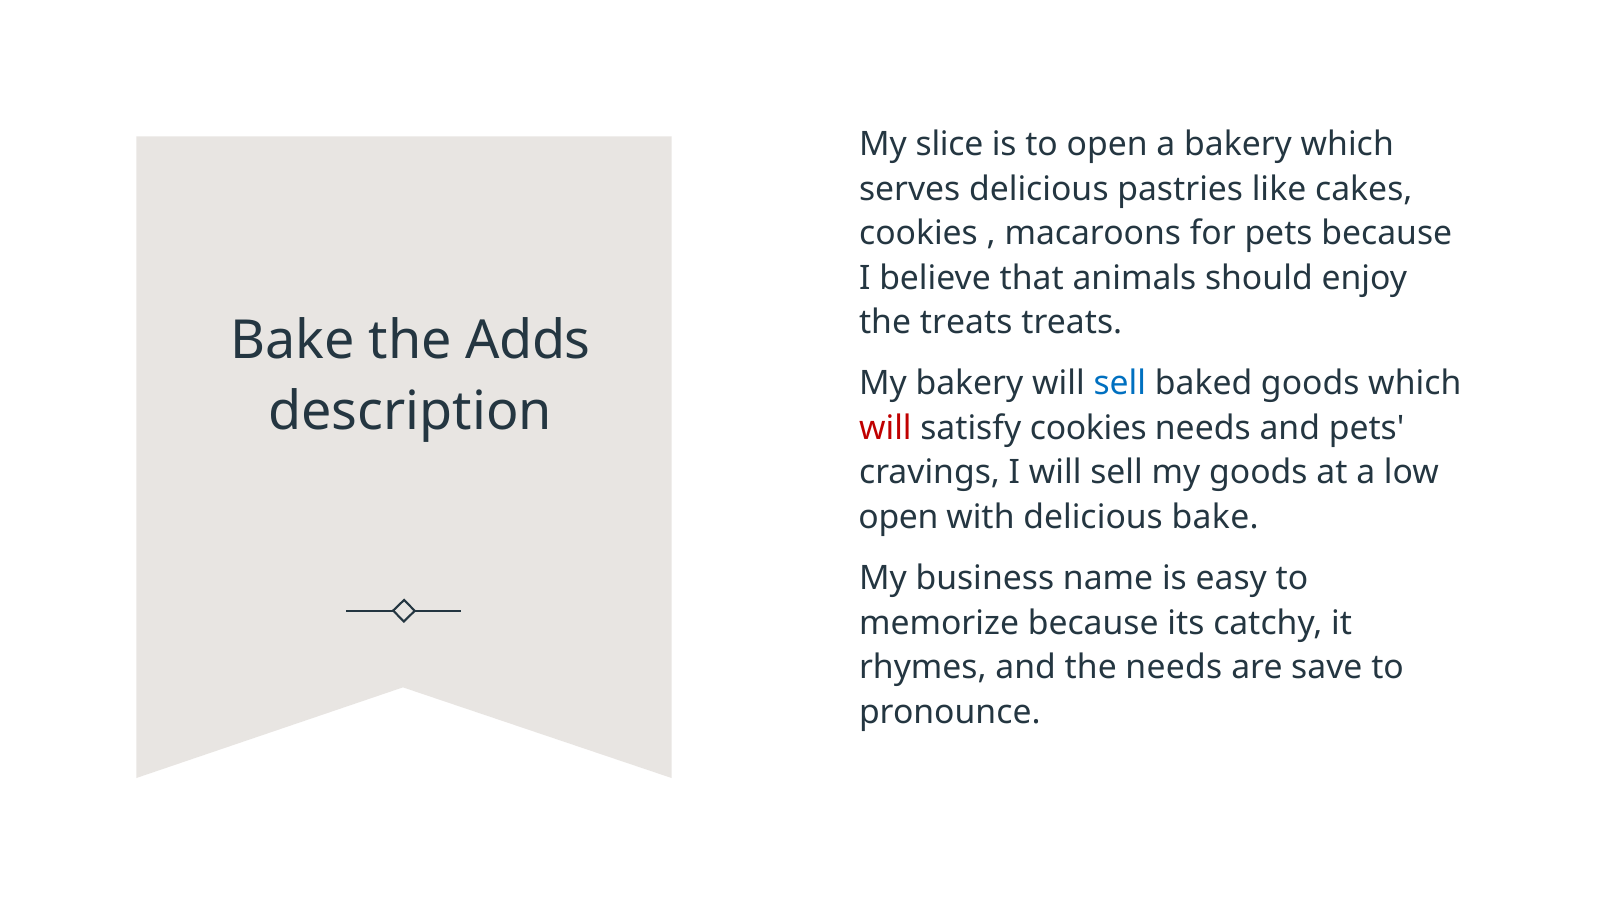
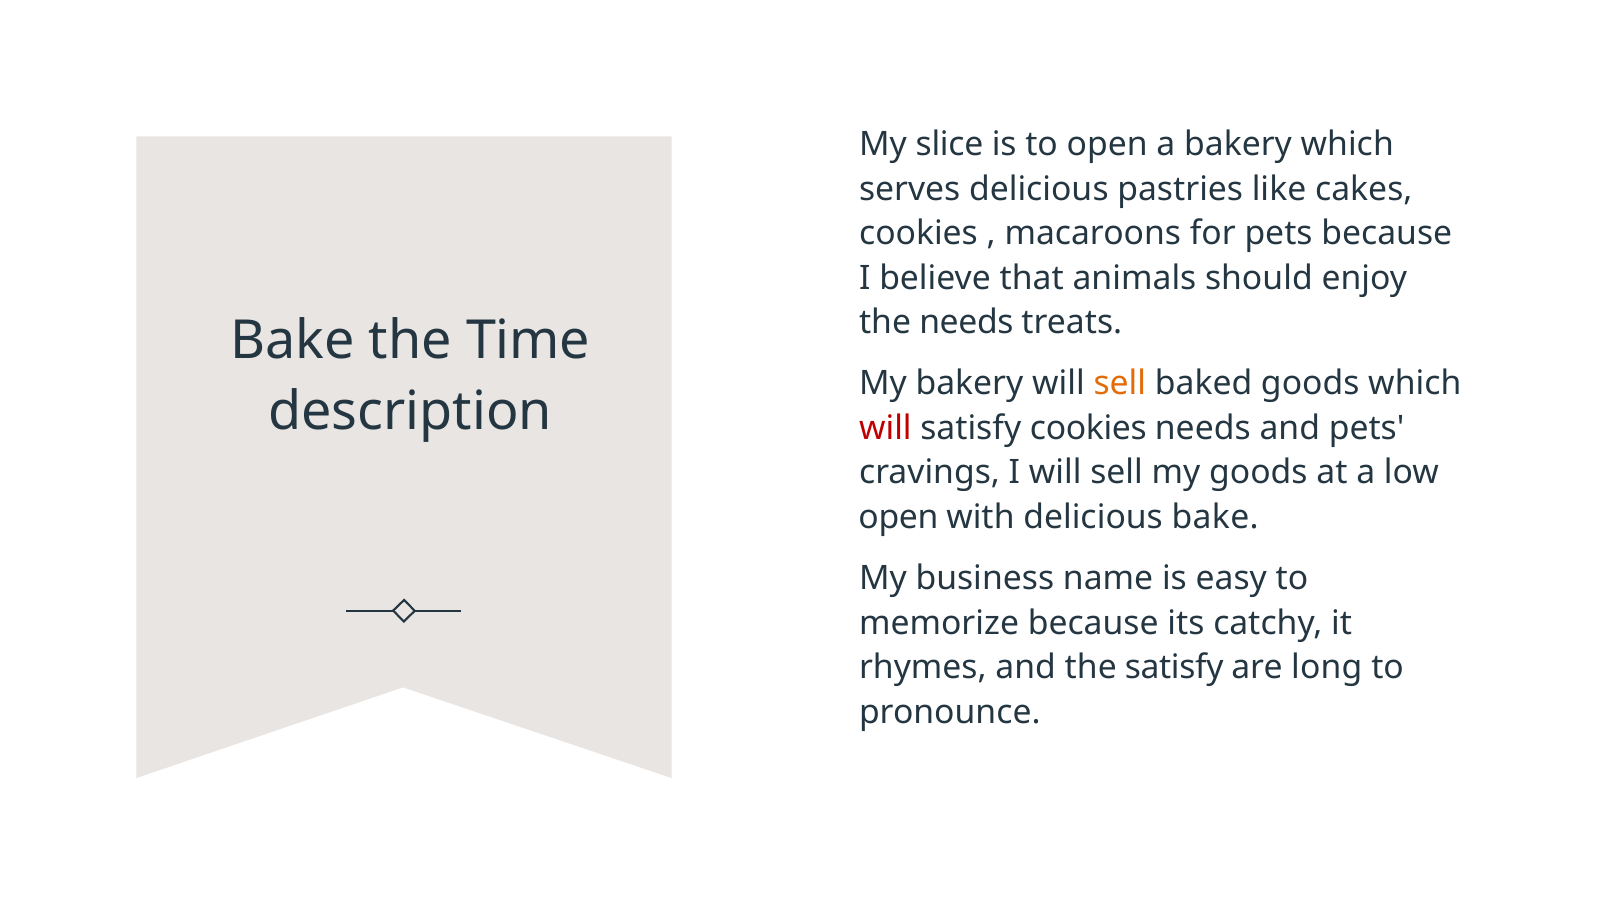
the treats: treats -> needs
Adds: Adds -> Time
sell at (1120, 384) colour: blue -> orange
the needs: needs -> satisfy
save: save -> long
